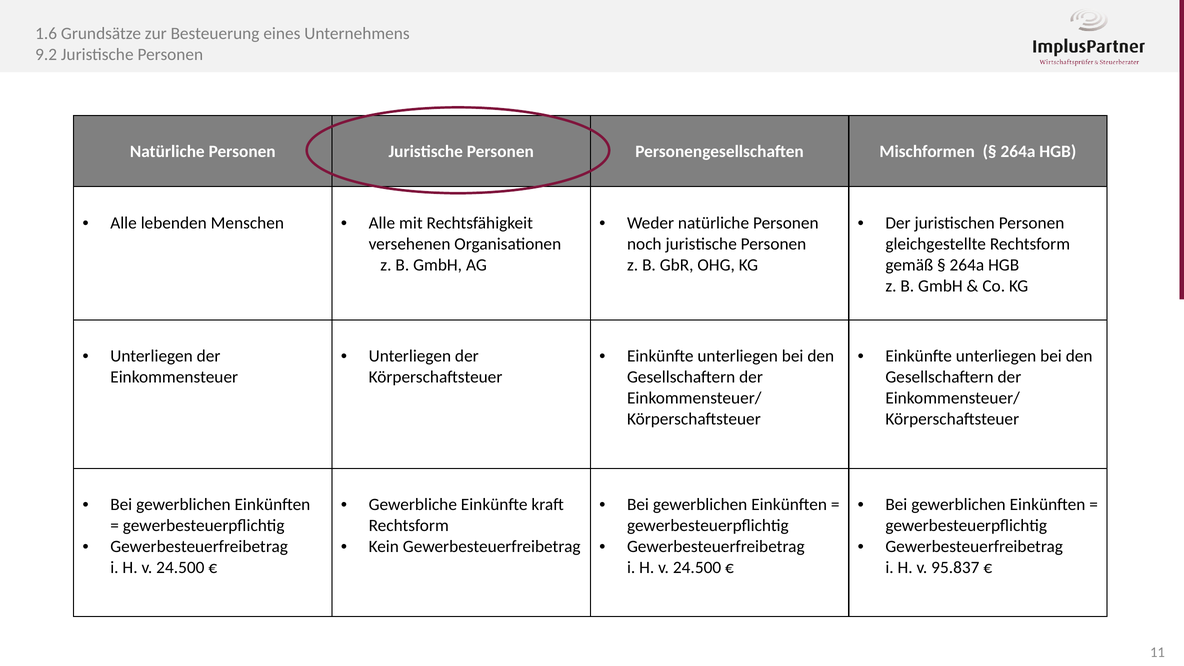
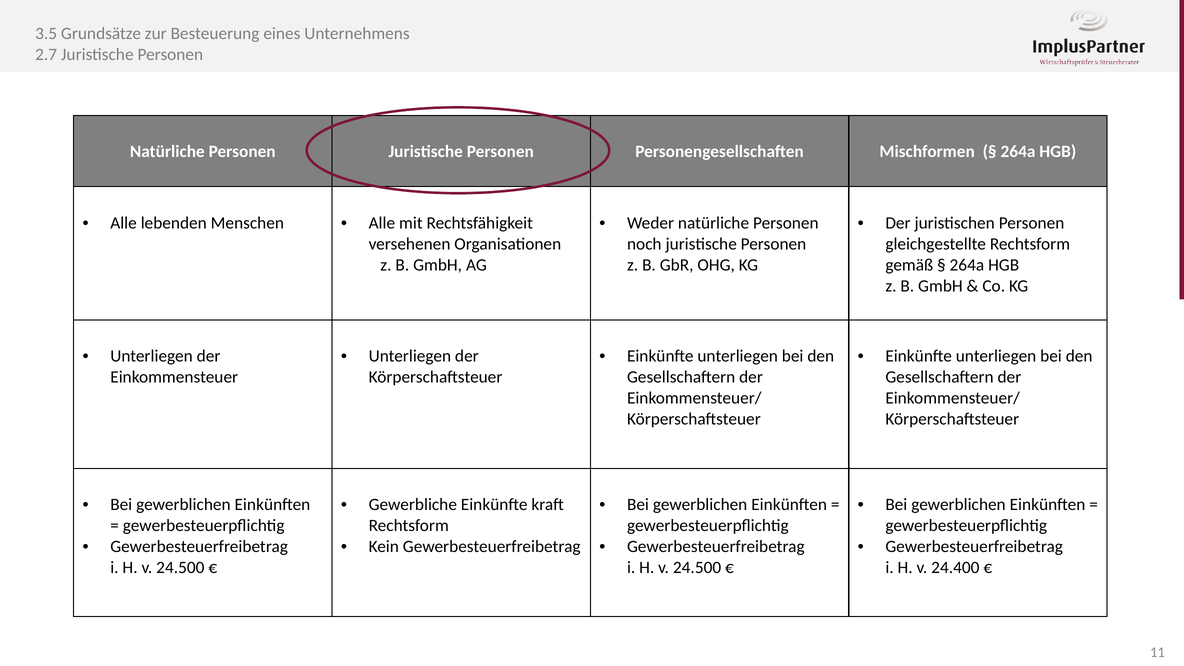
1.6: 1.6 -> 3.5
9.2: 9.2 -> 2.7
95.837: 95.837 -> 24.400
